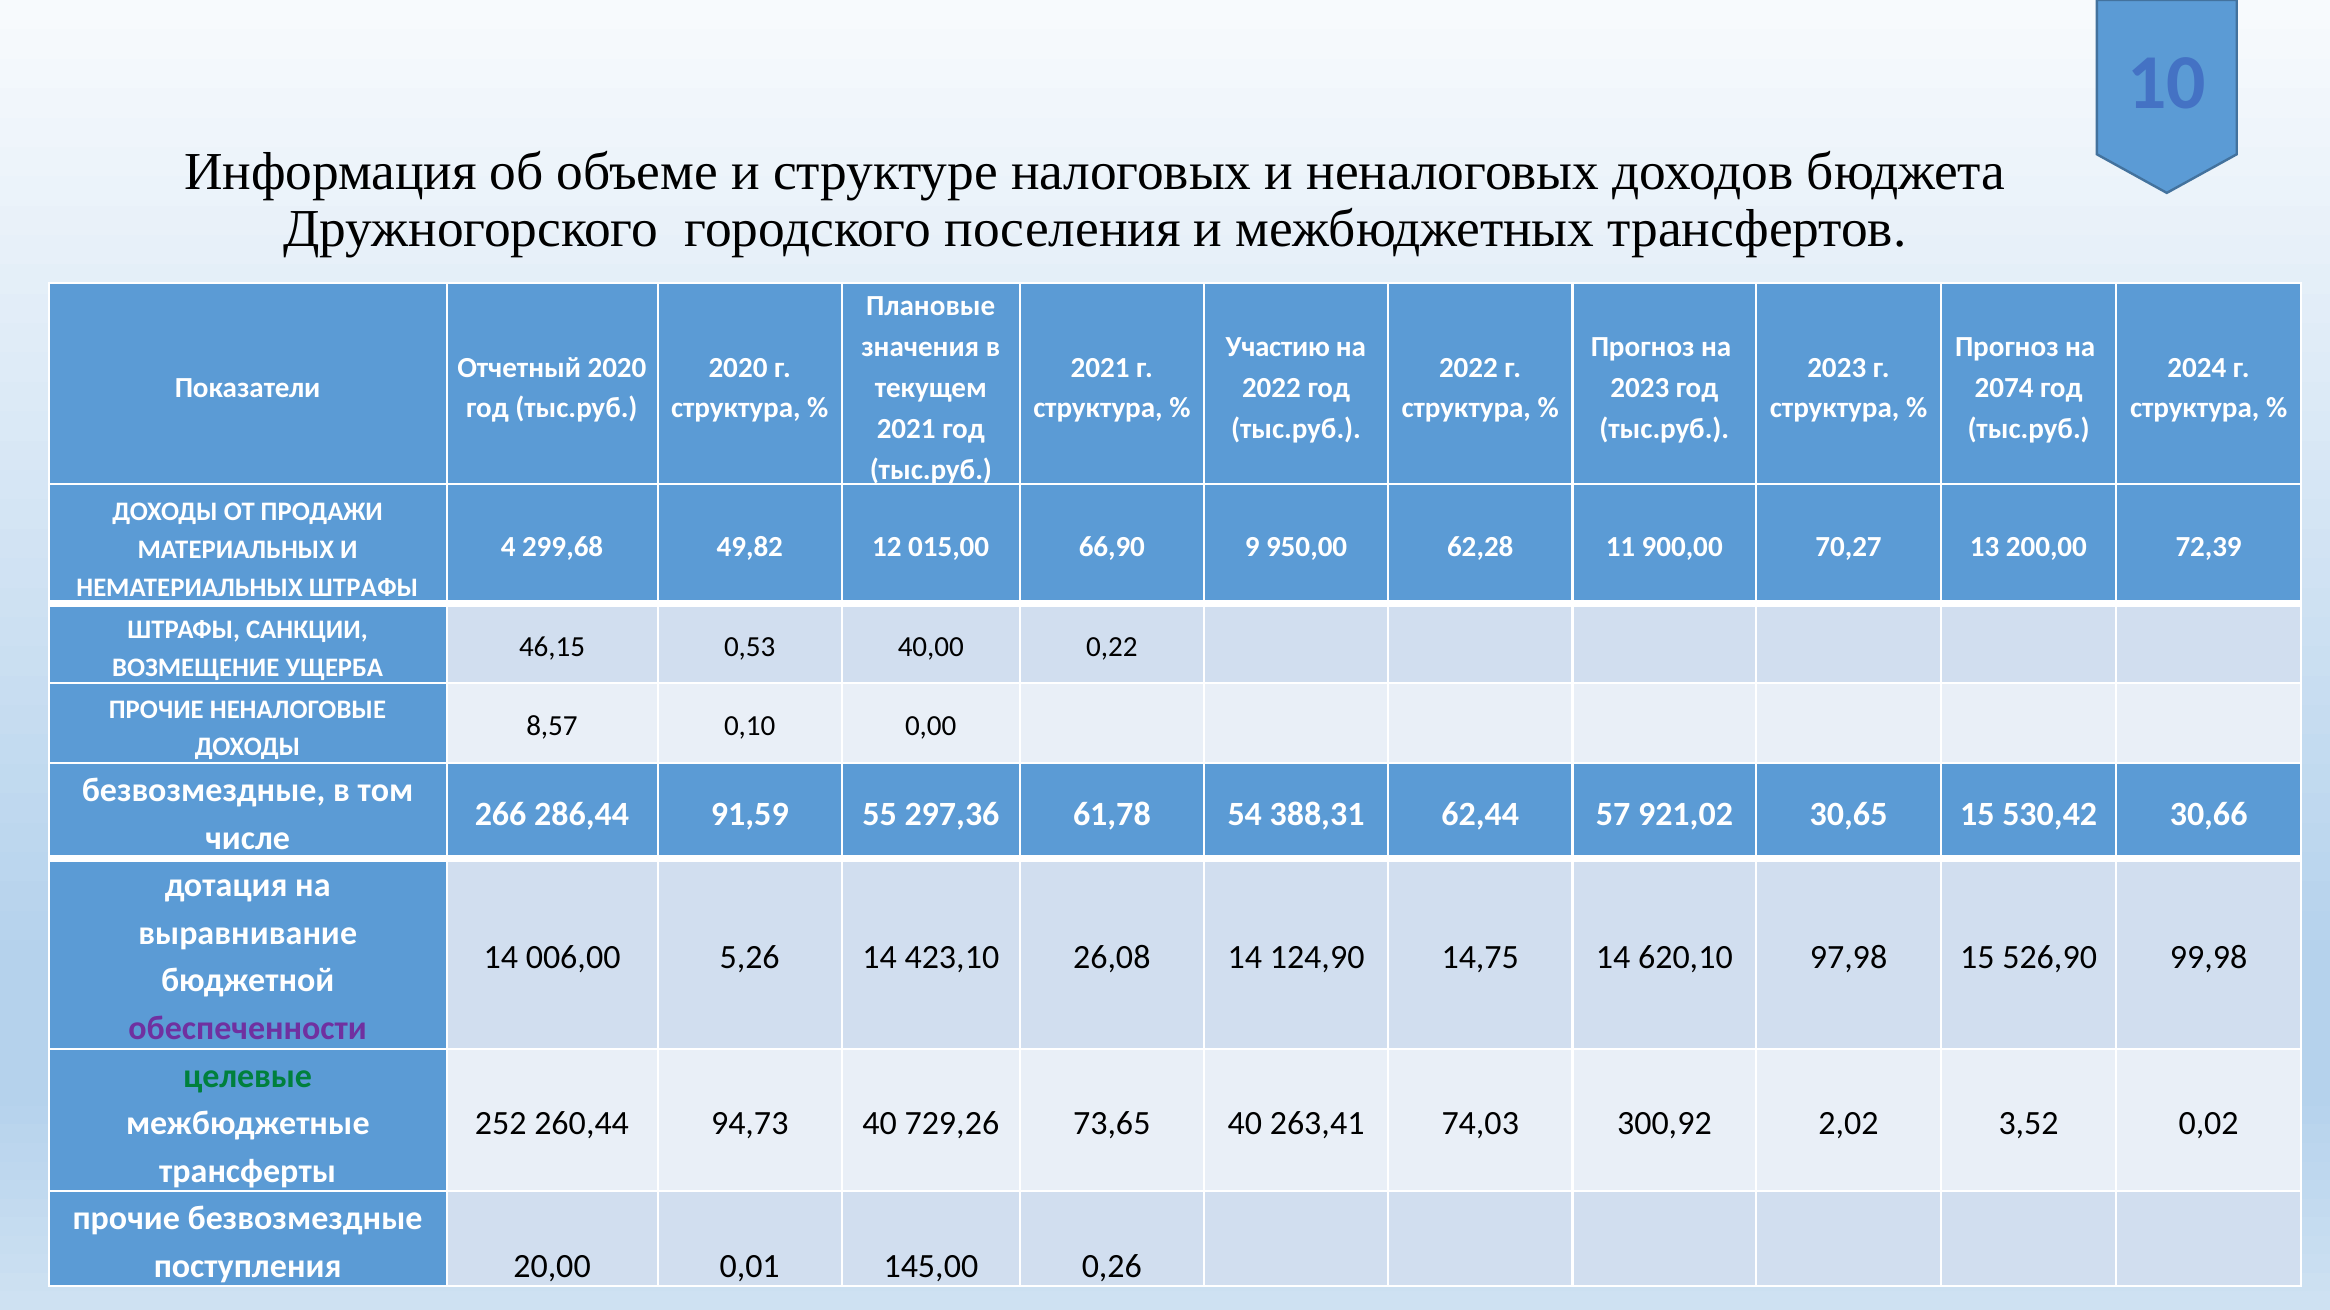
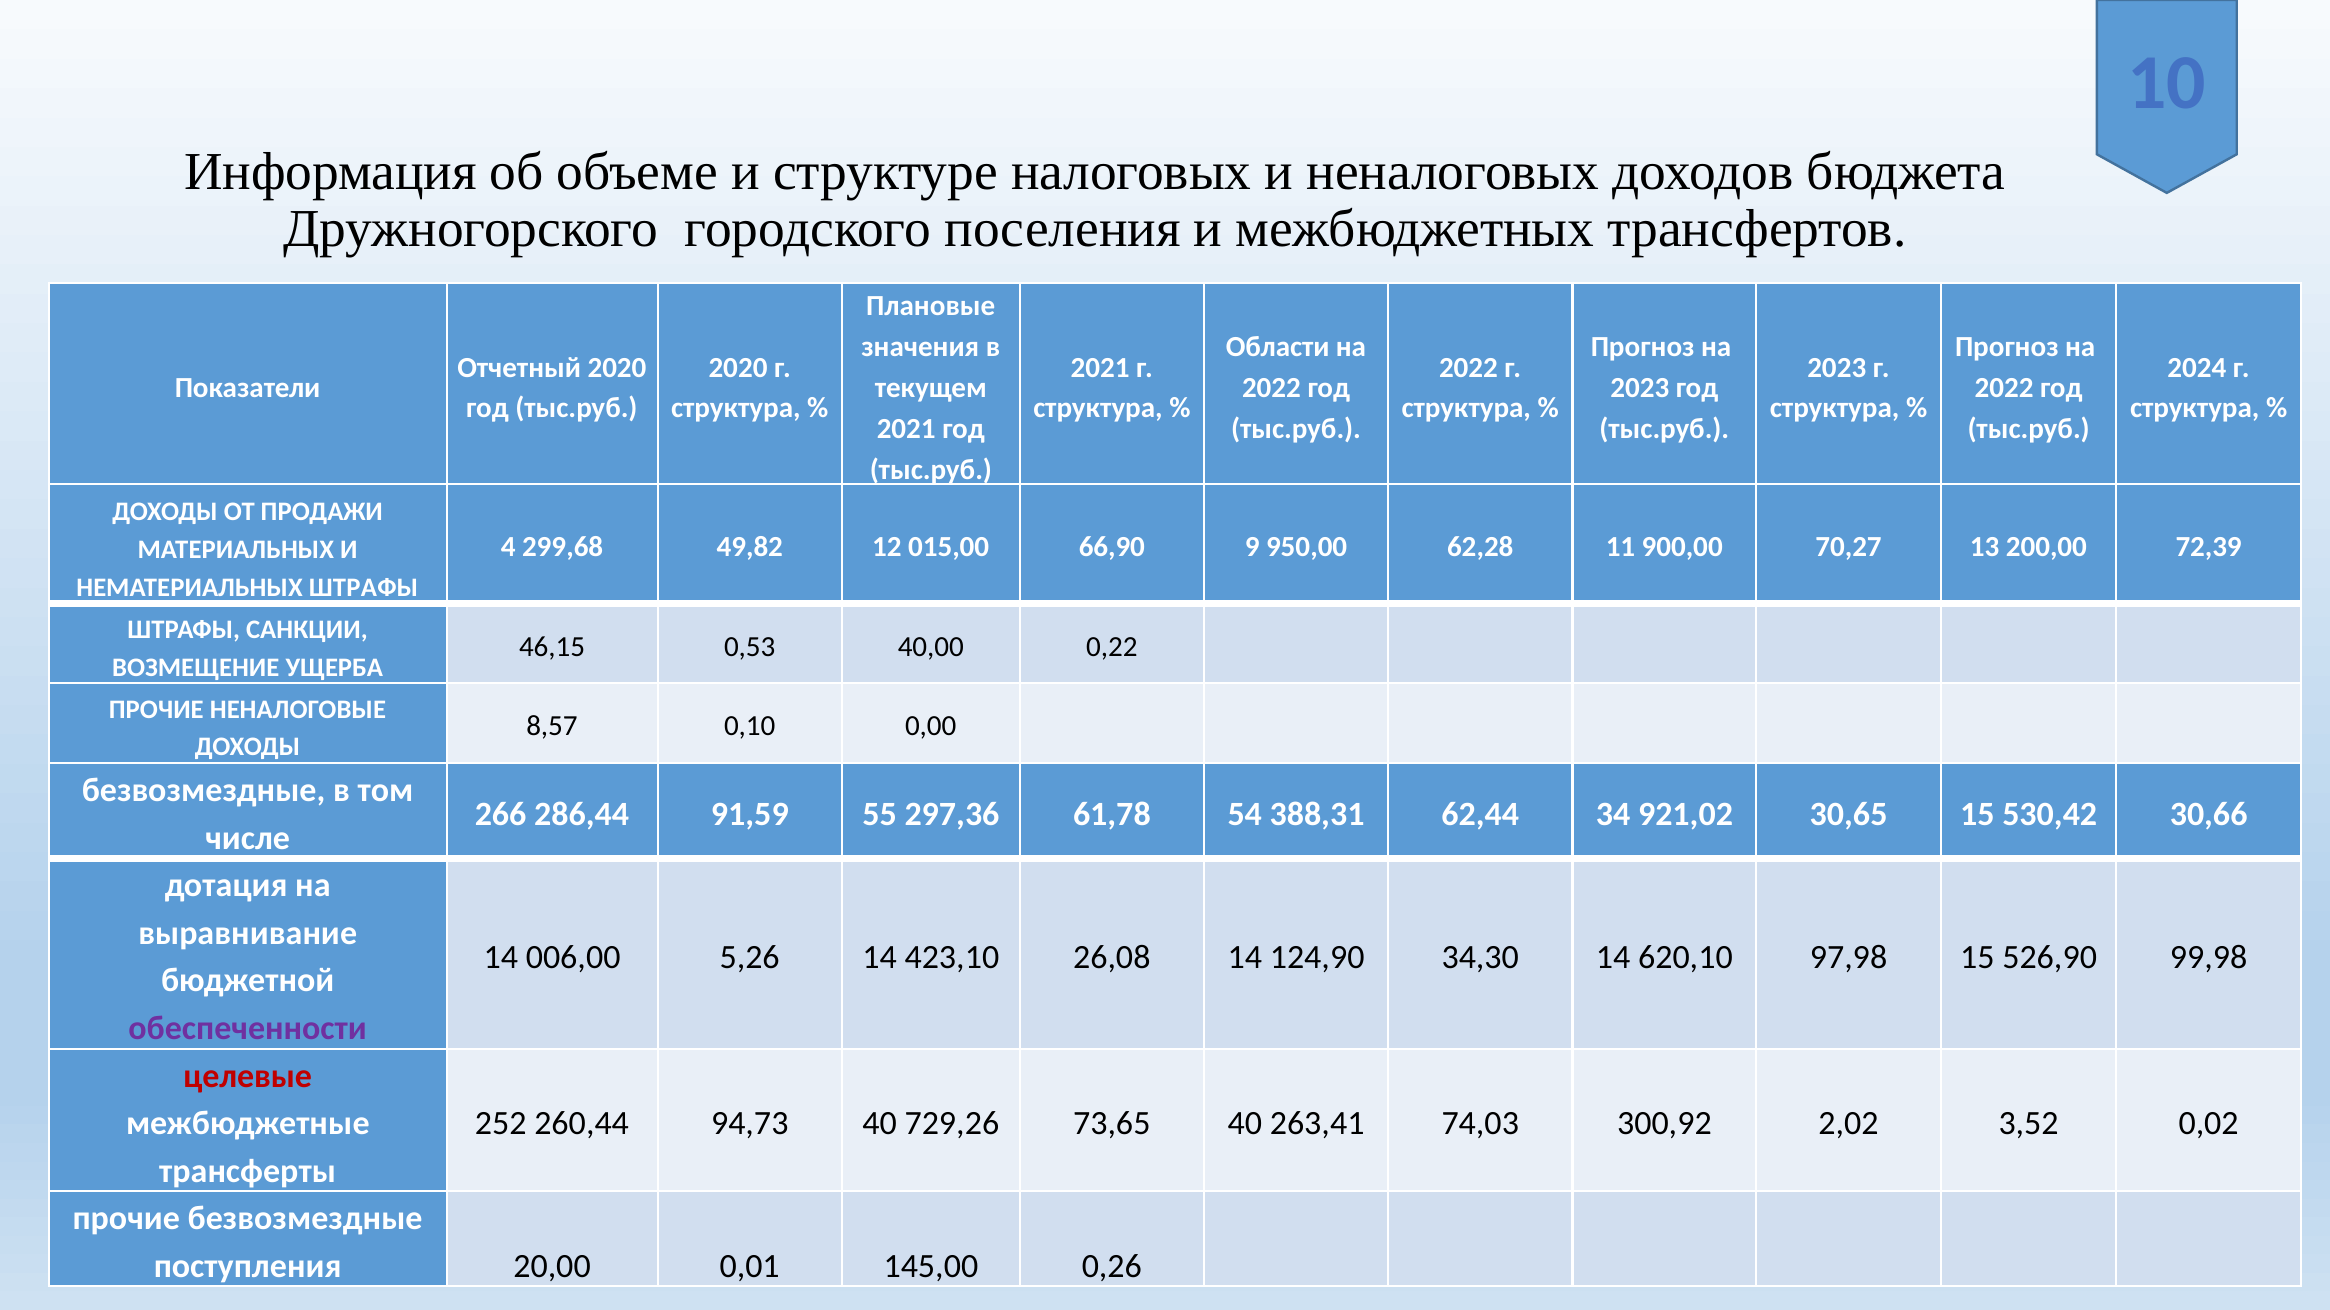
Участию: Участию -> Области
2074 at (2004, 388): 2074 -> 2022
57: 57 -> 34
14,75: 14,75 -> 34,30
целевые colour: green -> red
